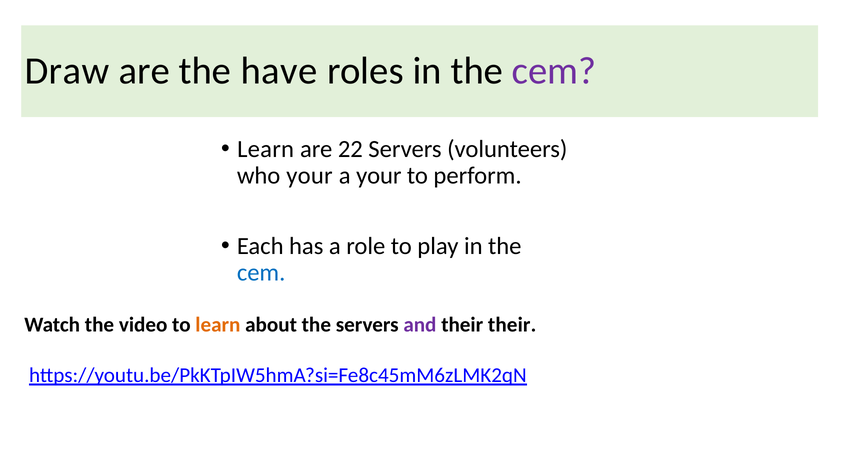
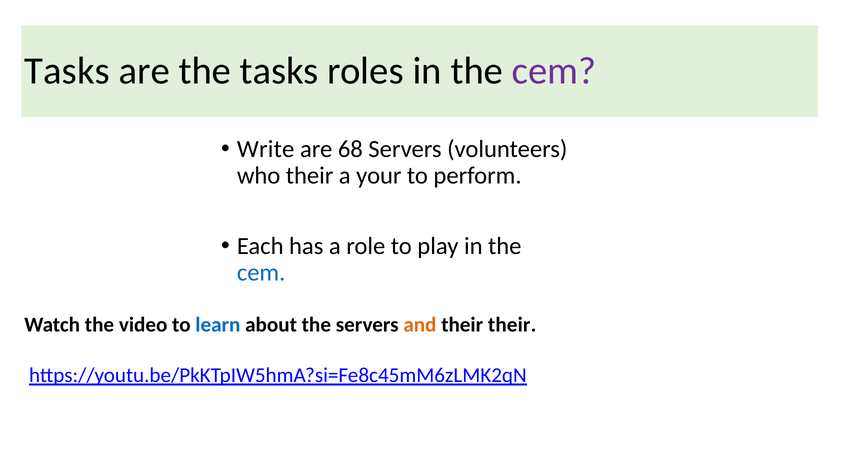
Draw at (67, 71): Draw -> Tasks
the have: have -> tasks
Learn at (266, 149): Learn -> Write
22: 22 -> 68
who your: your -> their
learn at (218, 325) colour: orange -> blue
and colour: purple -> orange
